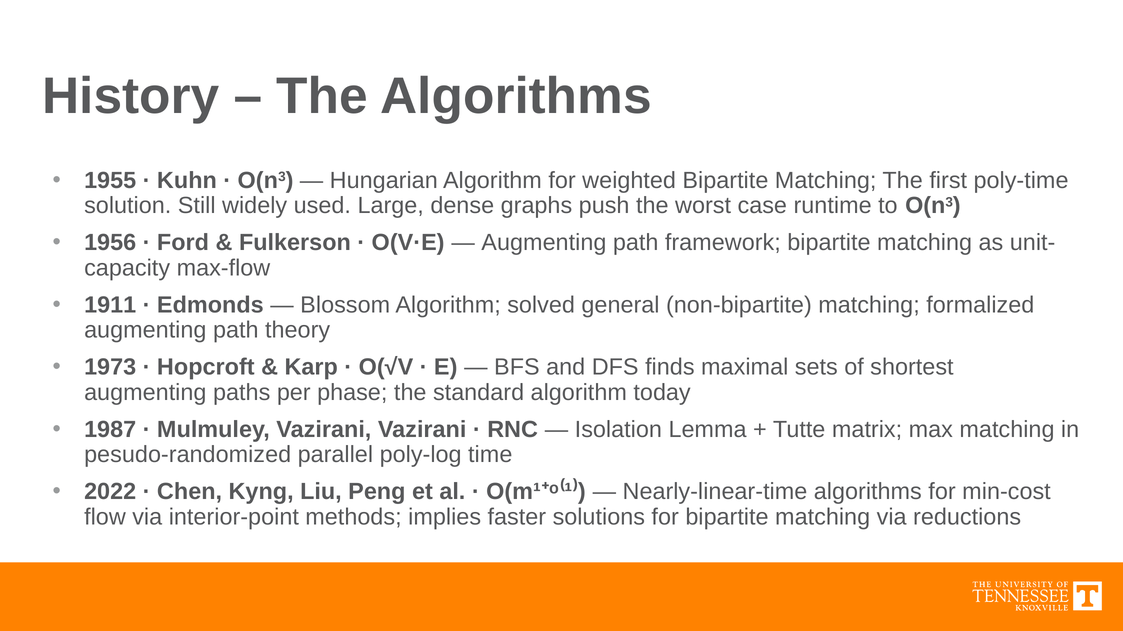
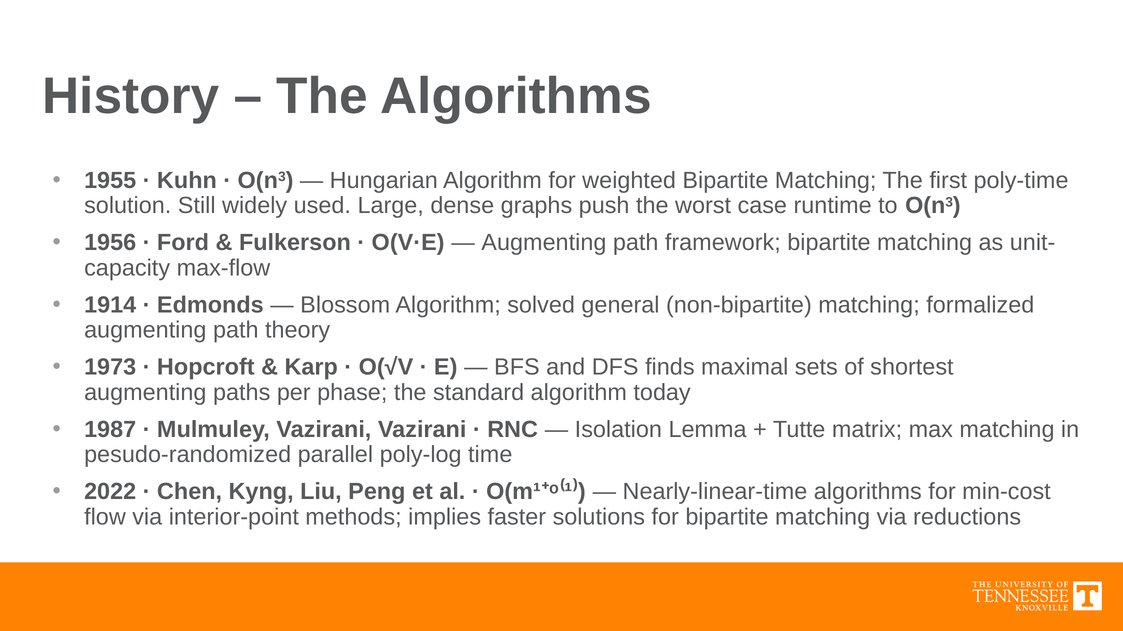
1911: 1911 -> 1914
